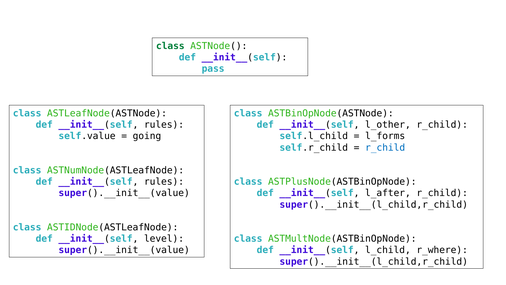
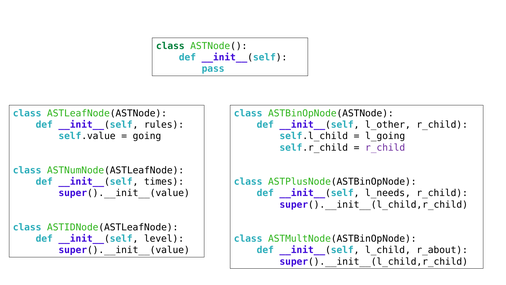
l_forms: l_forms -> l_going
r_child at (385, 147) colour: blue -> purple
rules at (164, 182): rules -> times
l_after: l_after -> l_needs
r_where: r_where -> r_about
